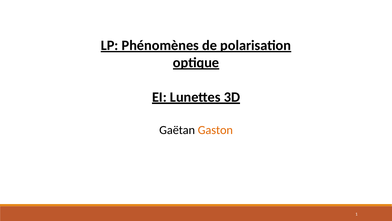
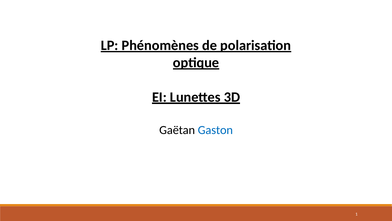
Gaston colour: orange -> blue
